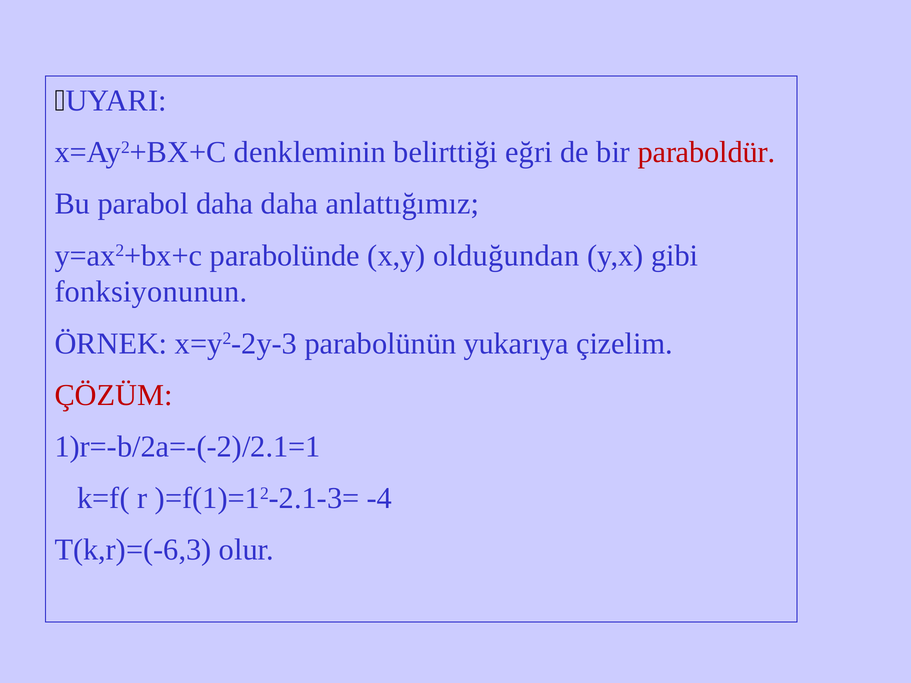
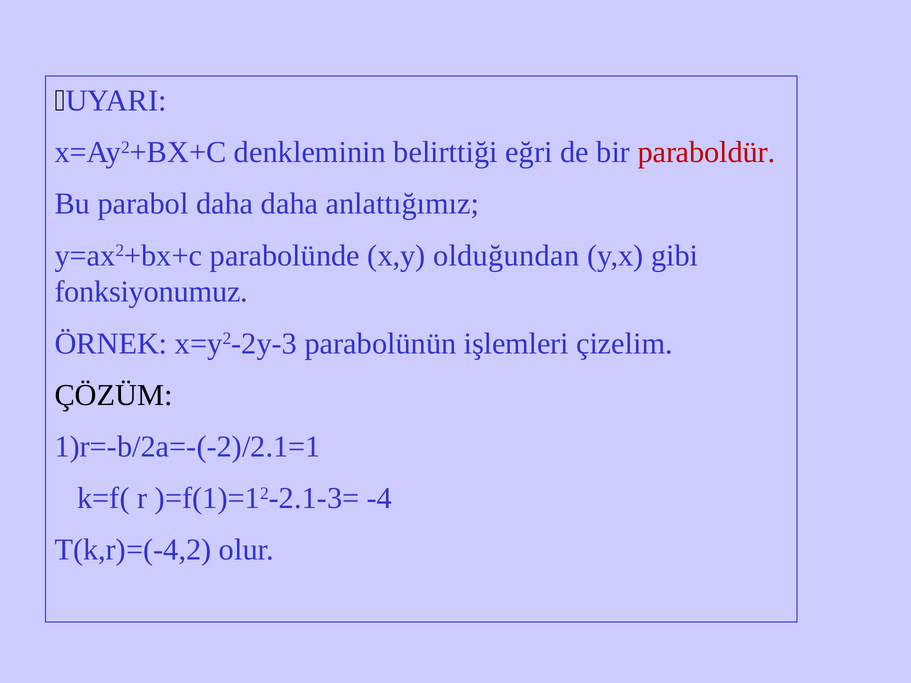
fonksiyonunun: fonksiyonunun -> fonksiyonumuz
yukarıya: yukarıya -> işlemleri
ÇÖZÜM colour: red -> black
T(k,r)=(-6,3: T(k,r)=(-6,3 -> T(k,r)=(-4,2
